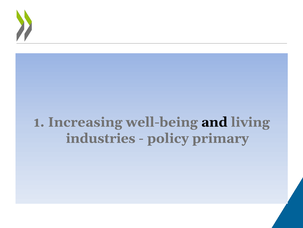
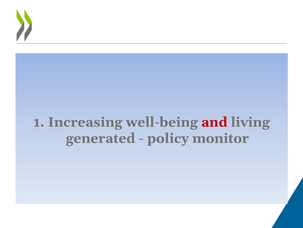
and colour: black -> red
industries: industries -> generated
primary: primary -> monitor
